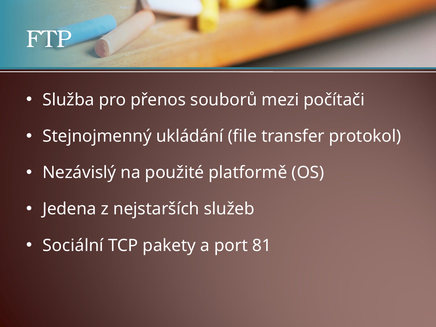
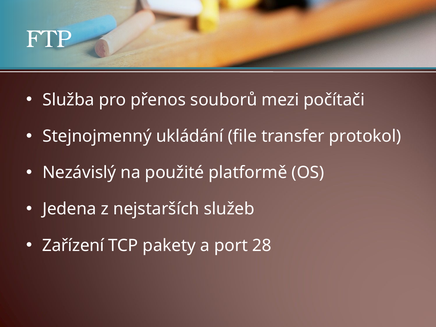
Sociální: Sociální -> Zařízení
81: 81 -> 28
